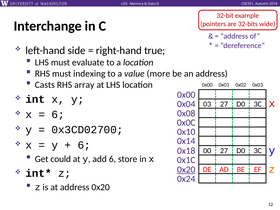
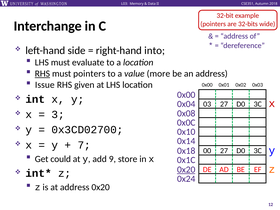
true: true -> into
RHS at (42, 74) underline: none -> present
must indexing: indexing -> pointers
Casts: Casts -> Issue
array: array -> given
6 at (58, 115): 6 -> 3
6 at (84, 145): 6 -> 7
add 6: 6 -> 9
